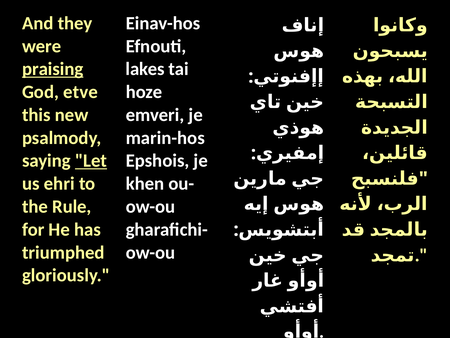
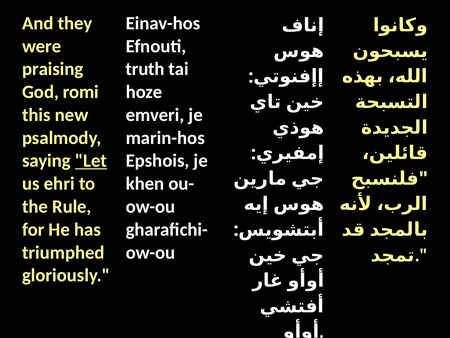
praising underline: present -> none
lakes: lakes -> truth
etve: etve -> romi
